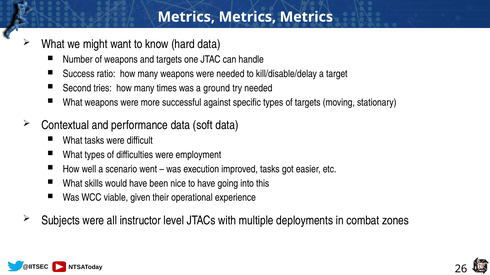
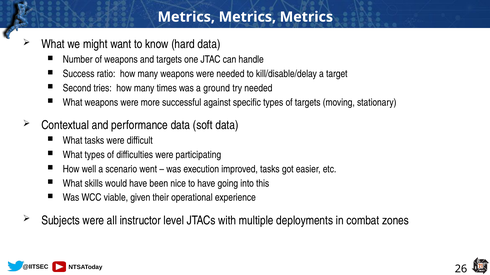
employment: employment -> participating
